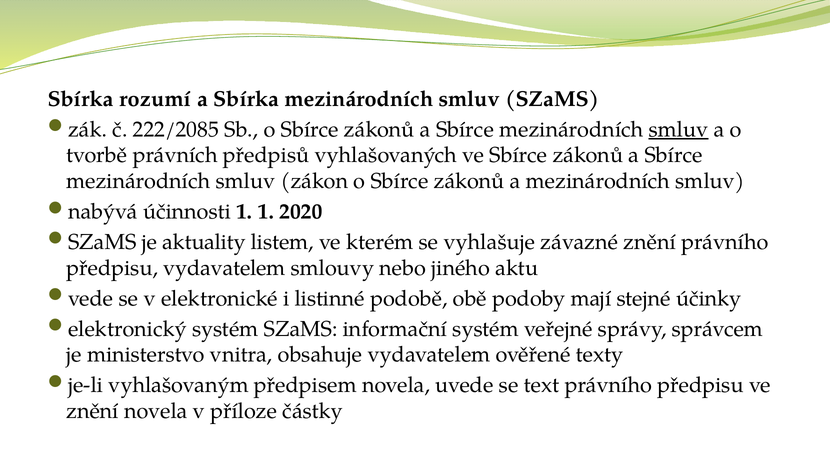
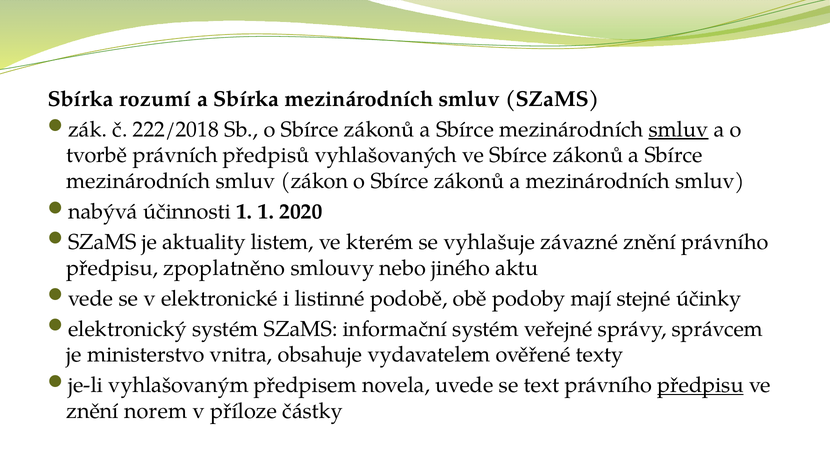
222/2085: 222/2085 -> 222/2018
předpisu vydavatelem: vydavatelem -> zpoplatněno
předpisu at (700, 385) underline: none -> present
znění novela: novela -> norem
